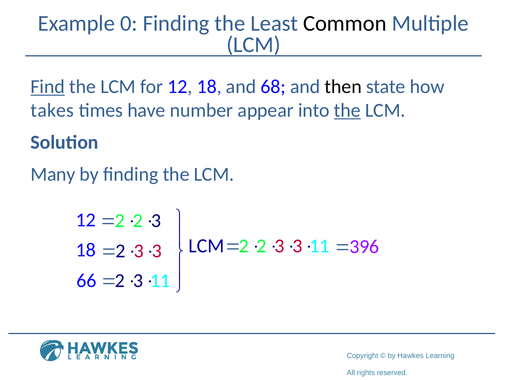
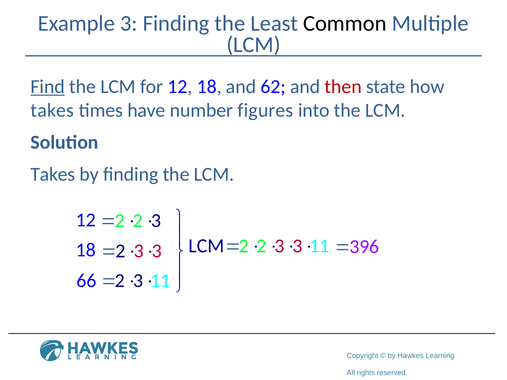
Example 0: 0 -> 3
68: 68 -> 62
then colour: black -> red
appear: appear -> figures
the at (347, 110) underline: present -> none
Many at (53, 175): Many -> Takes
